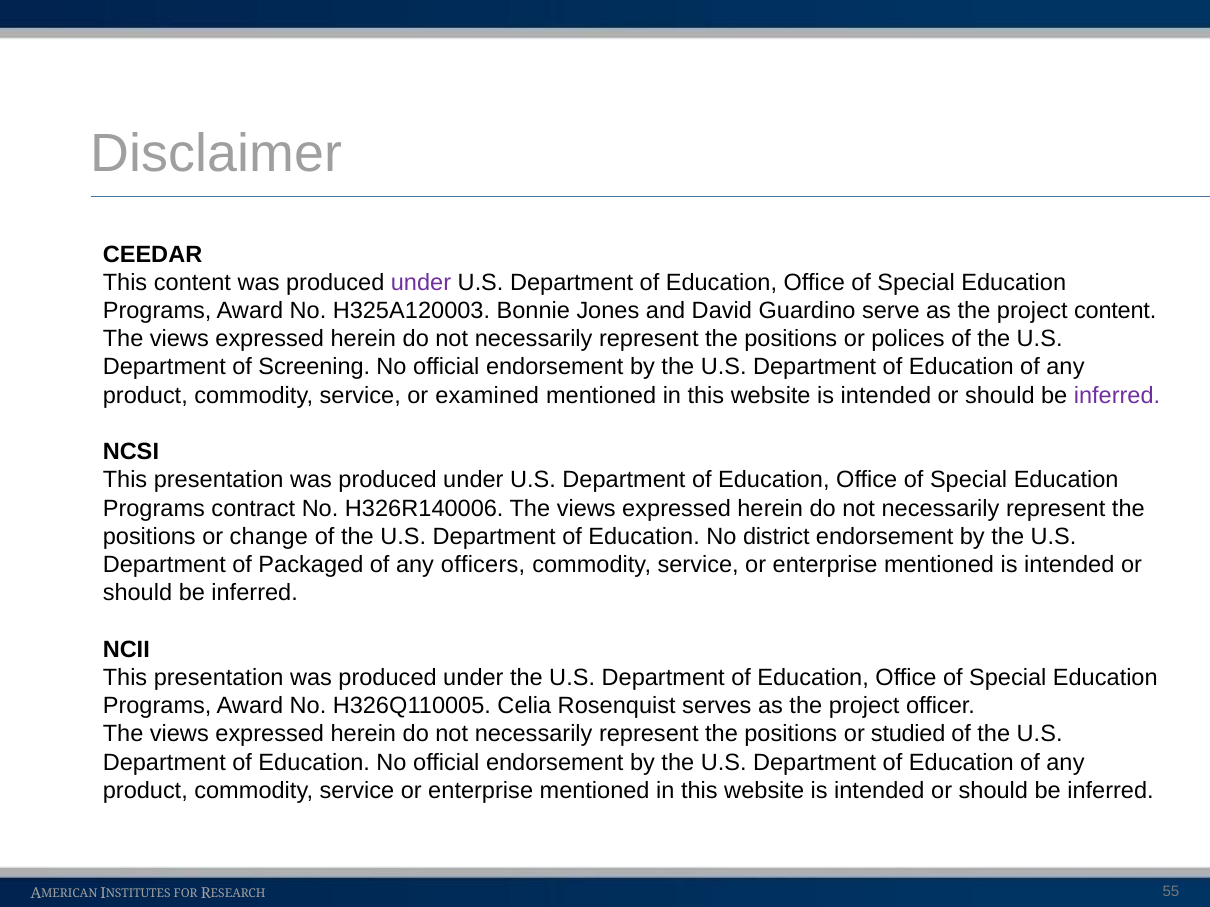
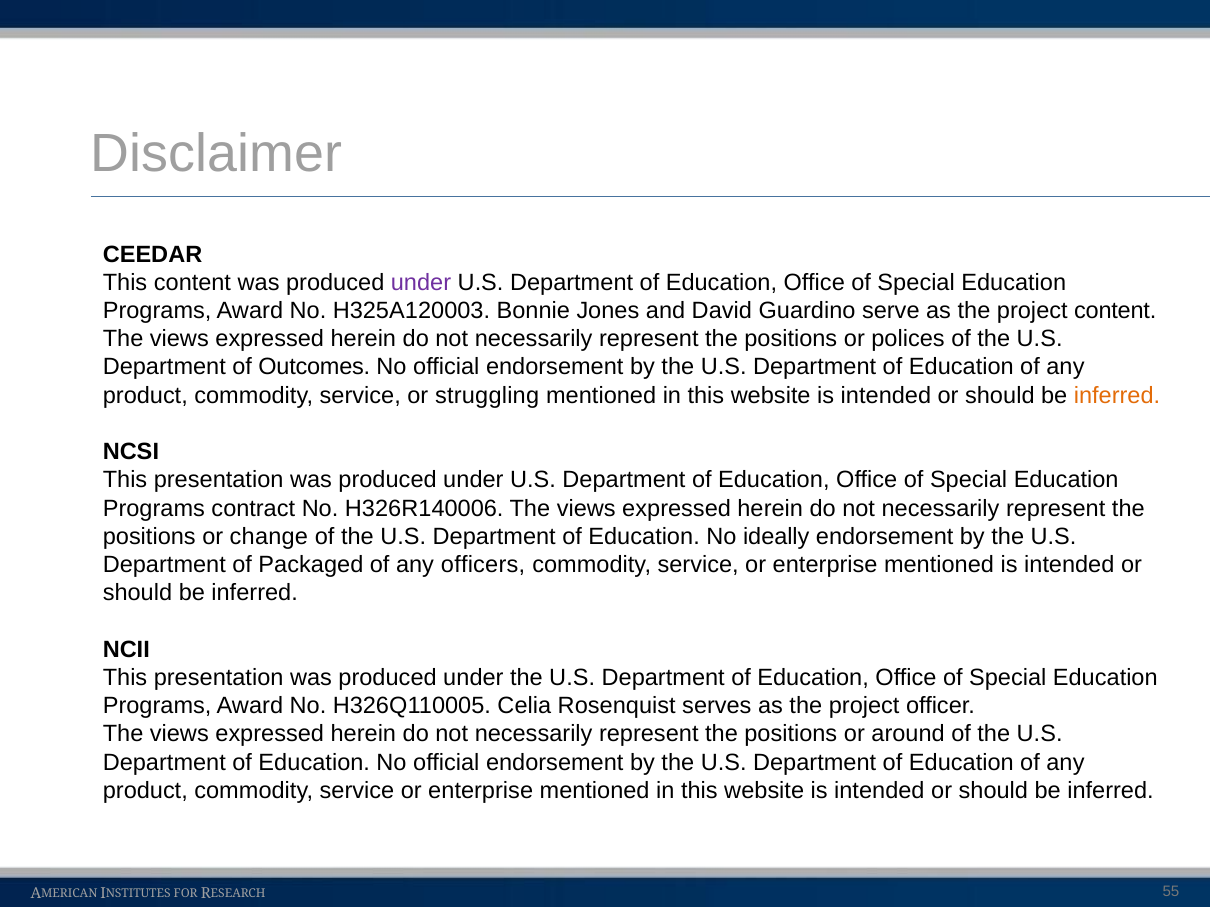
Screening: Screening -> Outcomes
examined: examined -> struggling
inferred at (1117, 396) colour: purple -> orange
district: district -> ideally
studied: studied -> around
